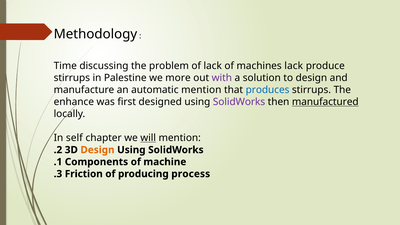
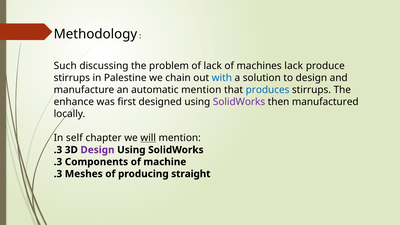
Time: Time -> Such
more: more -> chain
with colour: purple -> blue
manufactured underline: present -> none
.2 at (58, 150): .2 -> .3
Design at (97, 150) colour: orange -> purple
.1 at (58, 162): .1 -> .3
Friction: Friction -> Meshes
process: process -> straight
